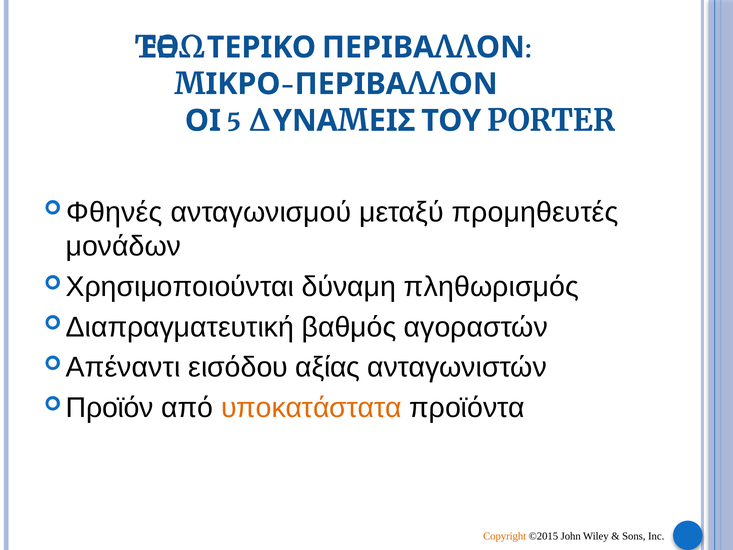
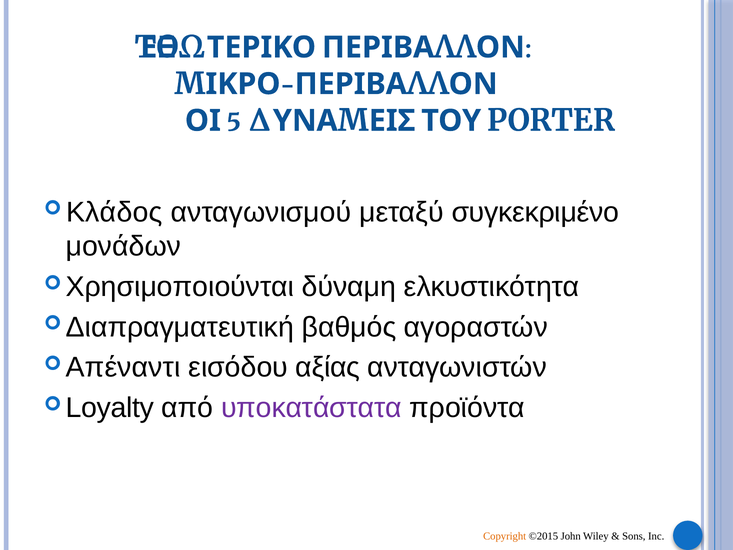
Φθηνές: Φθηνές -> Κλάδος
προμηθευτές: προμηθευτές -> συγκεκριμένο
πληθωρισμός: πληθωρισμός -> ελκυστικότητα
Προϊόν: Προϊόν -> Loyalty
υποκατάστατα colour: orange -> purple
